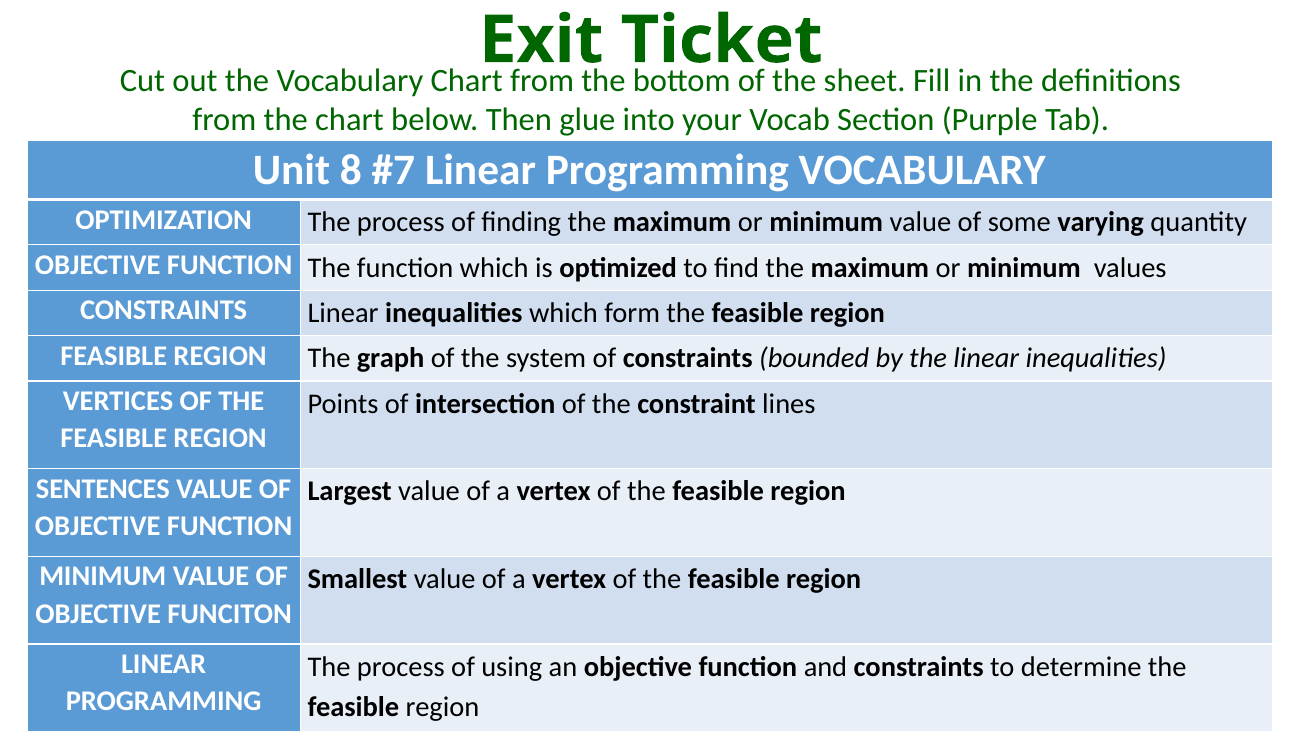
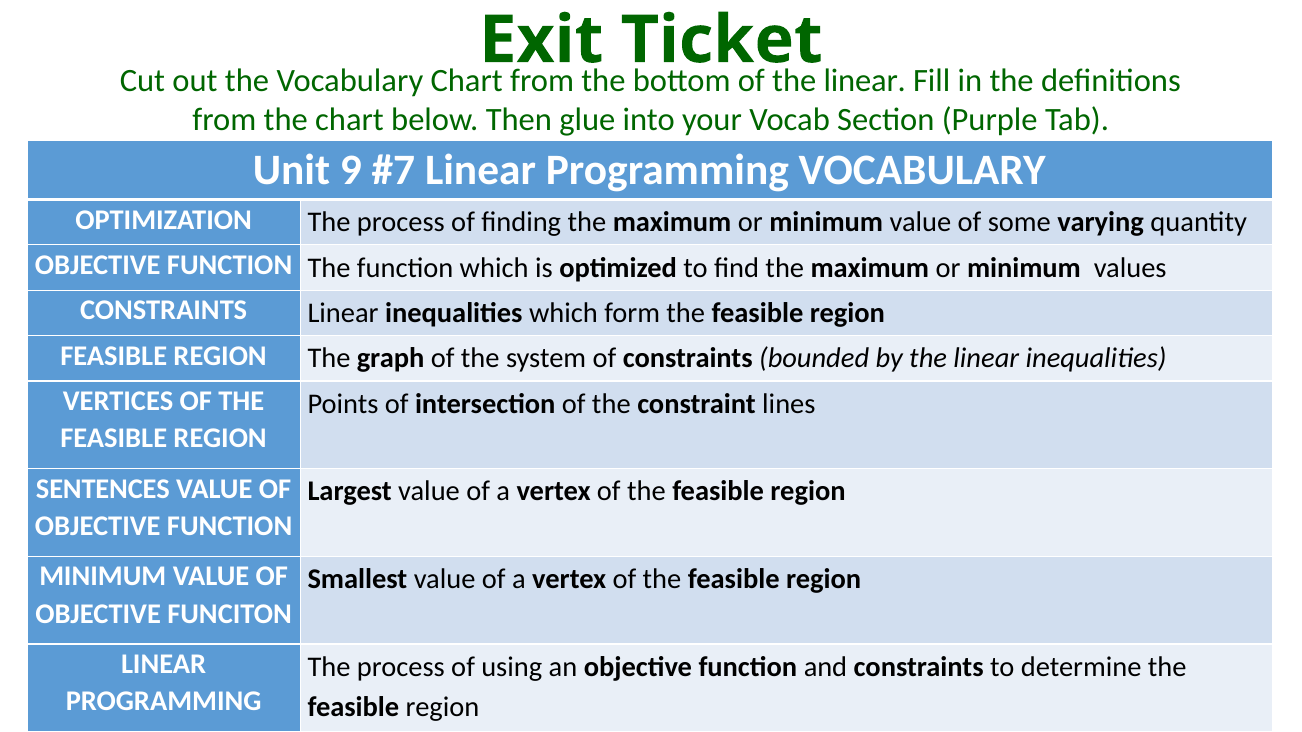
sheet at (865, 81): sheet -> linear
8: 8 -> 9
